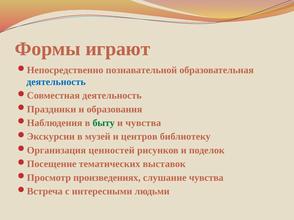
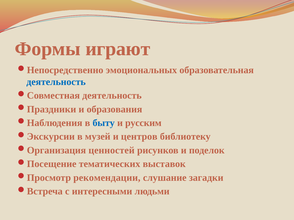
познавательной: познавательной -> эмоциональных
быту colour: green -> blue
и чувства: чувства -> русским
произведениях: произведениях -> рекомендации
слушание чувства: чувства -> загадки
